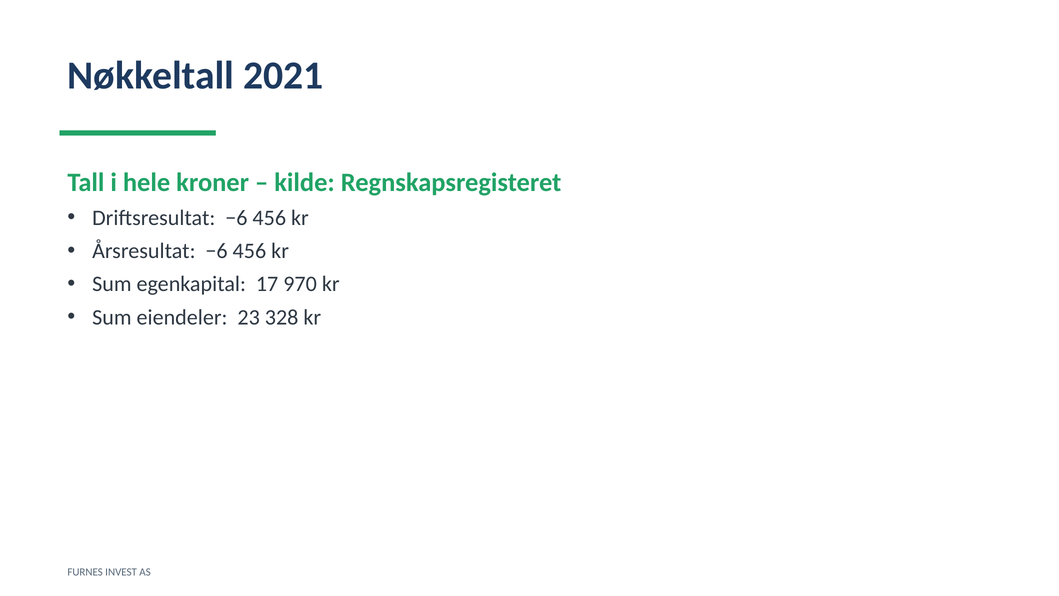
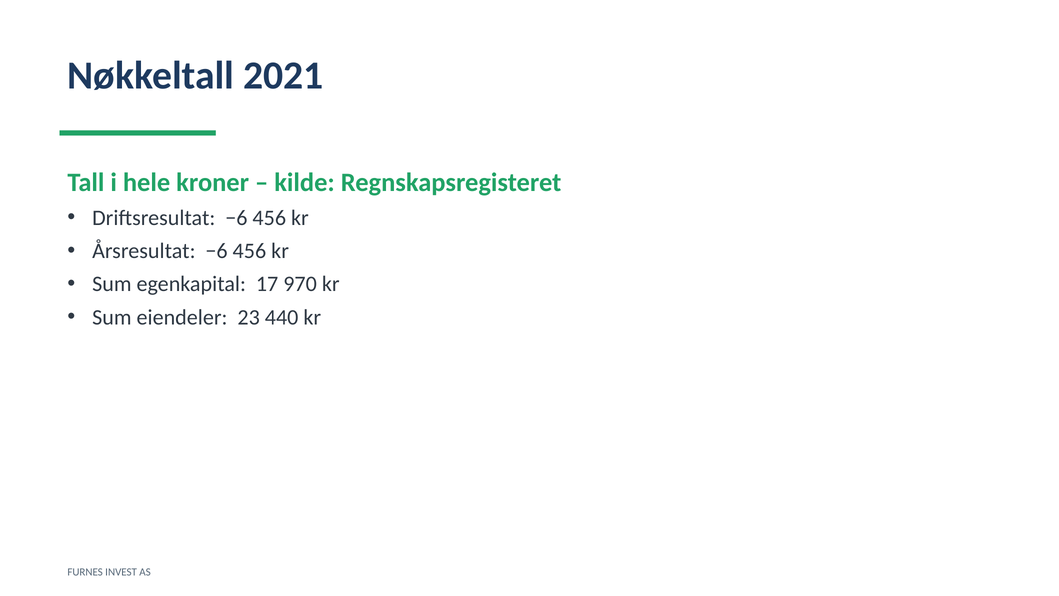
328: 328 -> 440
